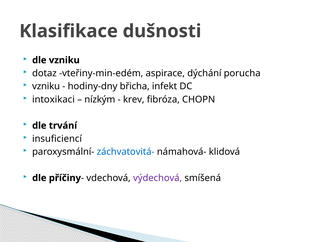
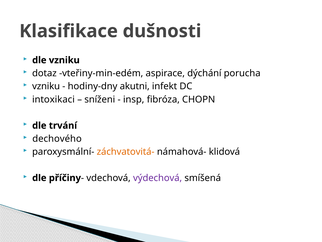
břicha: břicha -> akutni
nízkým: nízkým -> sníženi
krev: krev -> insp
insuficiencí: insuficiencí -> dechového
záchvatovitá- colour: blue -> orange
